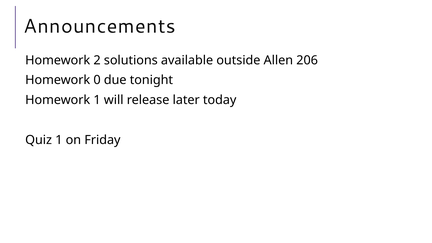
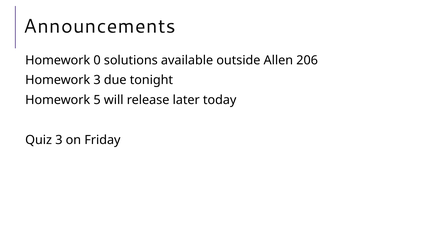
2: 2 -> 0
Homework 0: 0 -> 3
Homework 1: 1 -> 5
Quiz 1: 1 -> 3
